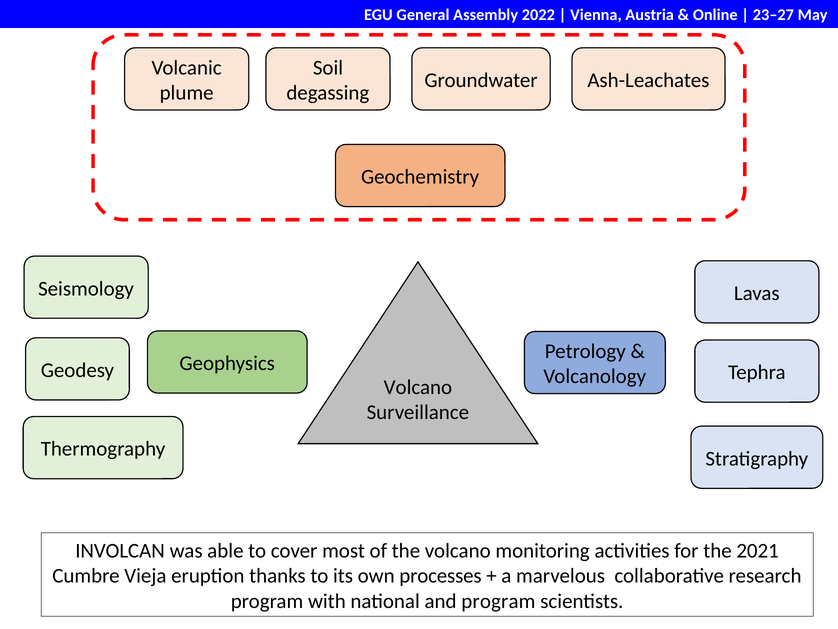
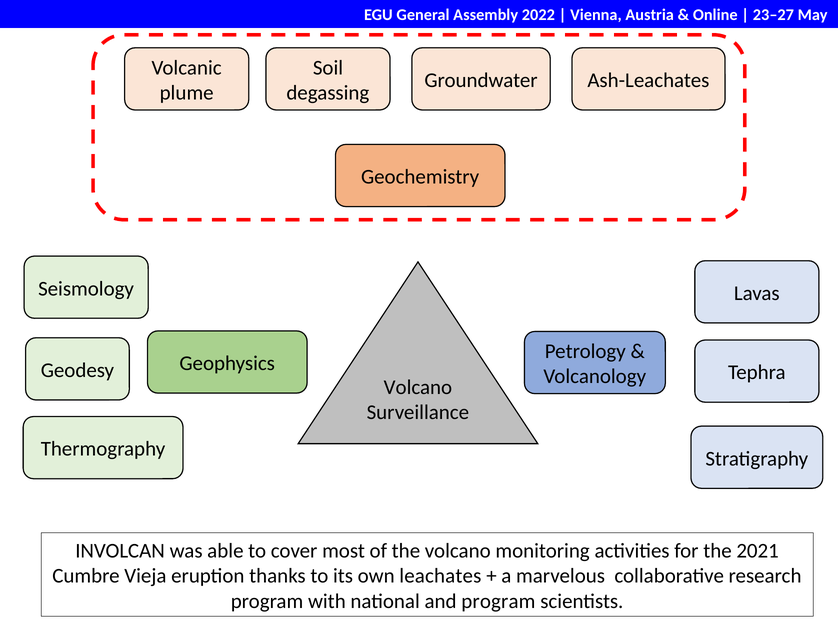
processes: processes -> leachates
